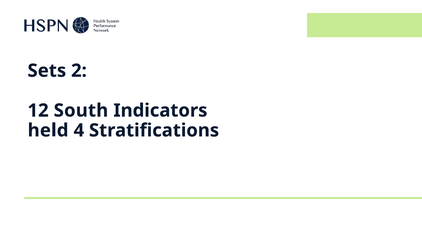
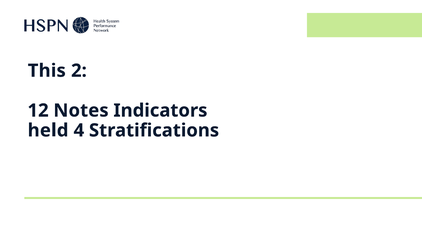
Sets: Sets -> This
South: South -> Notes
